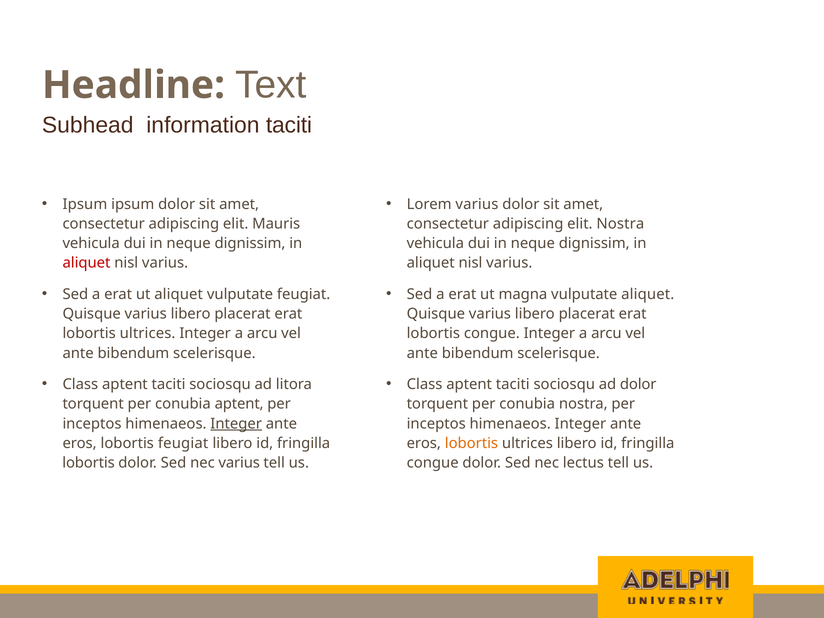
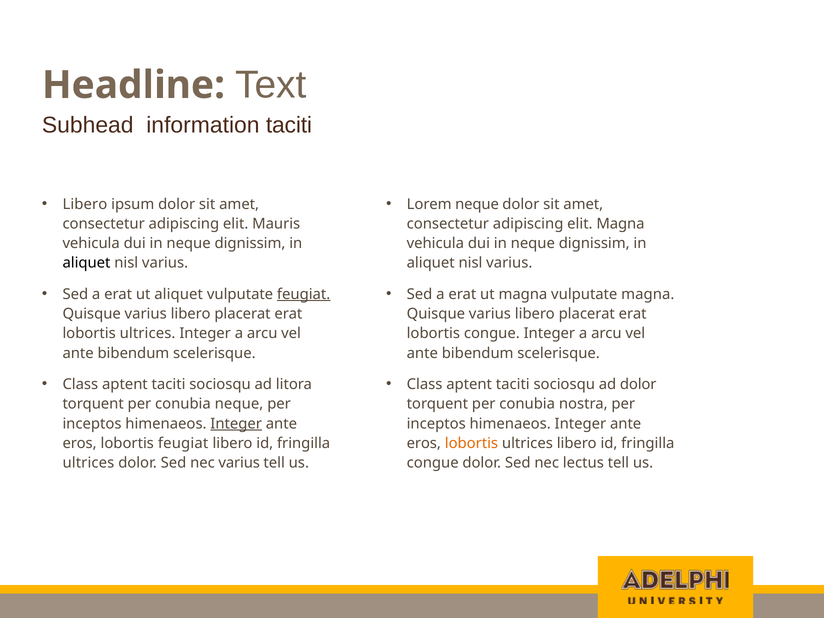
Ipsum at (85, 204): Ipsum -> Libero
Lorem varius: varius -> neque
elit Nostra: Nostra -> Magna
aliquet at (86, 263) colour: red -> black
feugiat at (304, 294) underline: none -> present
vulputate aliquet: aliquet -> magna
conubia aptent: aptent -> neque
lobortis at (89, 463): lobortis -> ultrices
